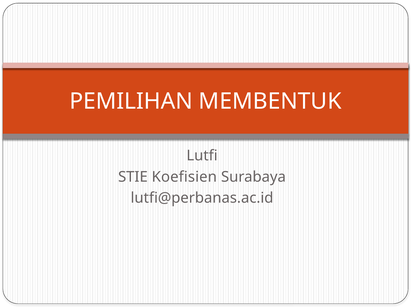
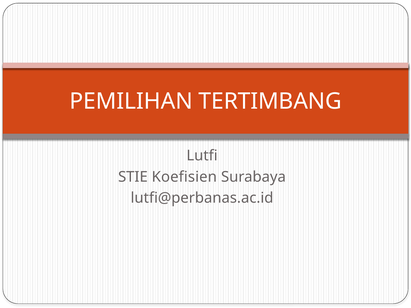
MEMBENTUK: MEMBENTUK -> TERTIMBANG
